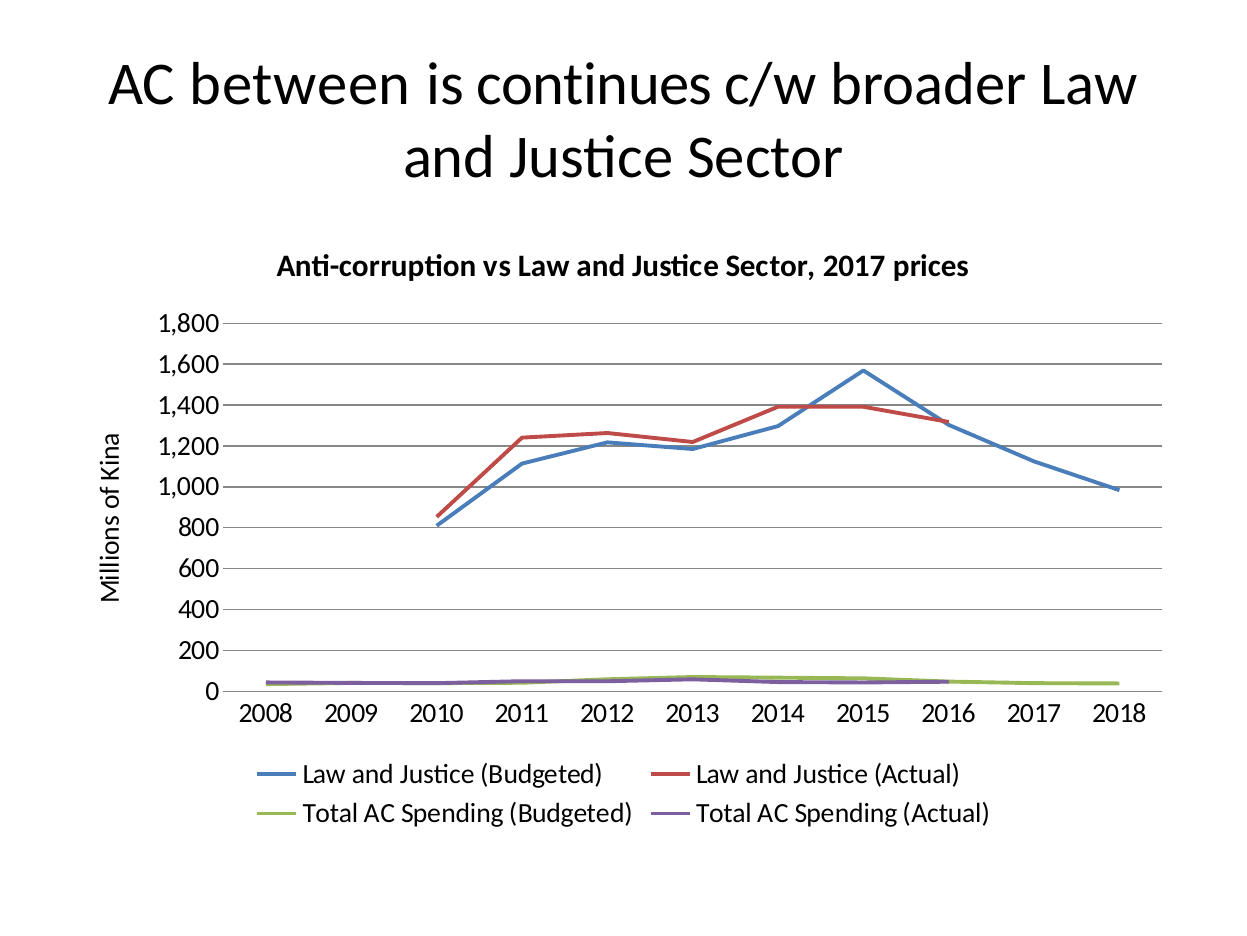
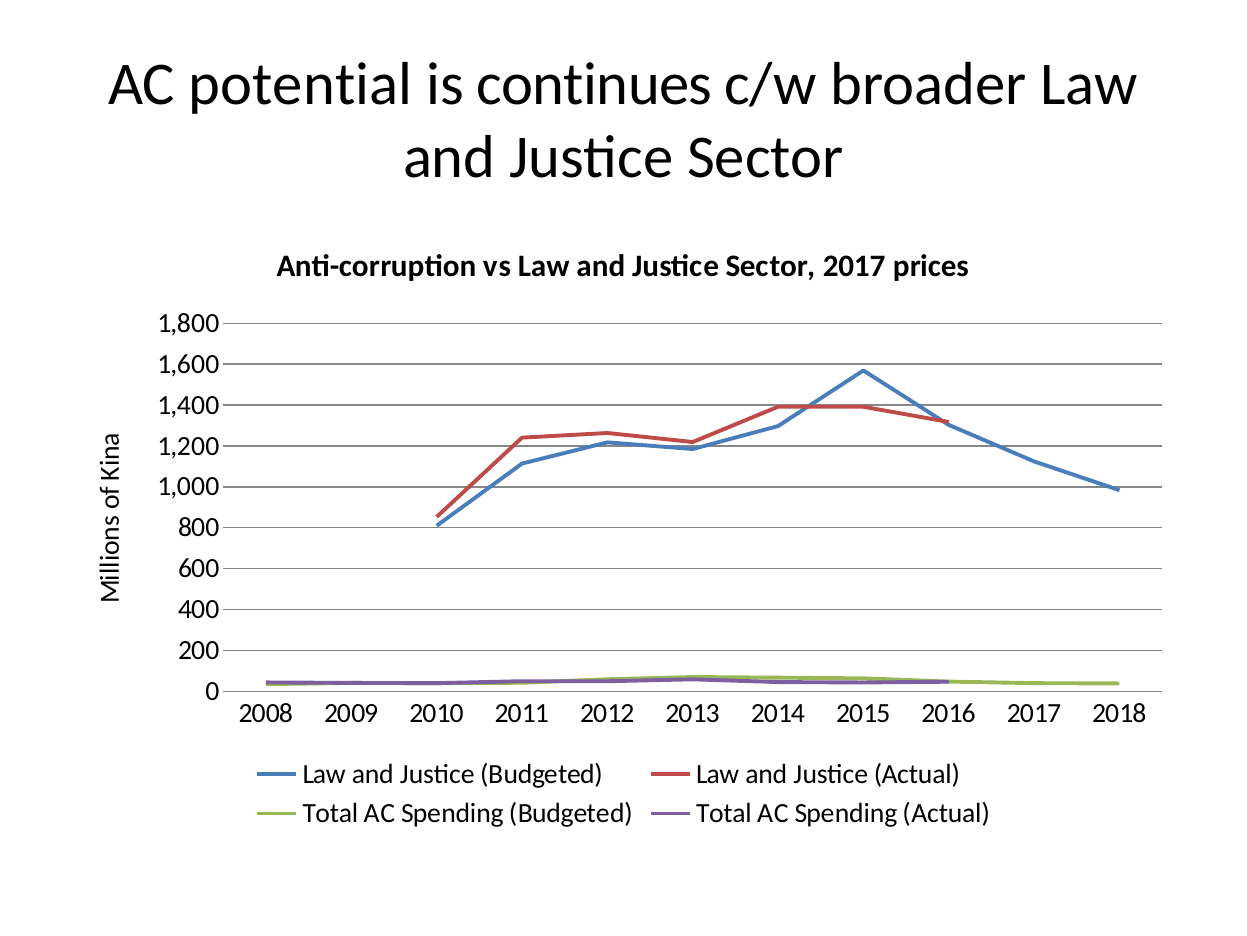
between: between -> potential
